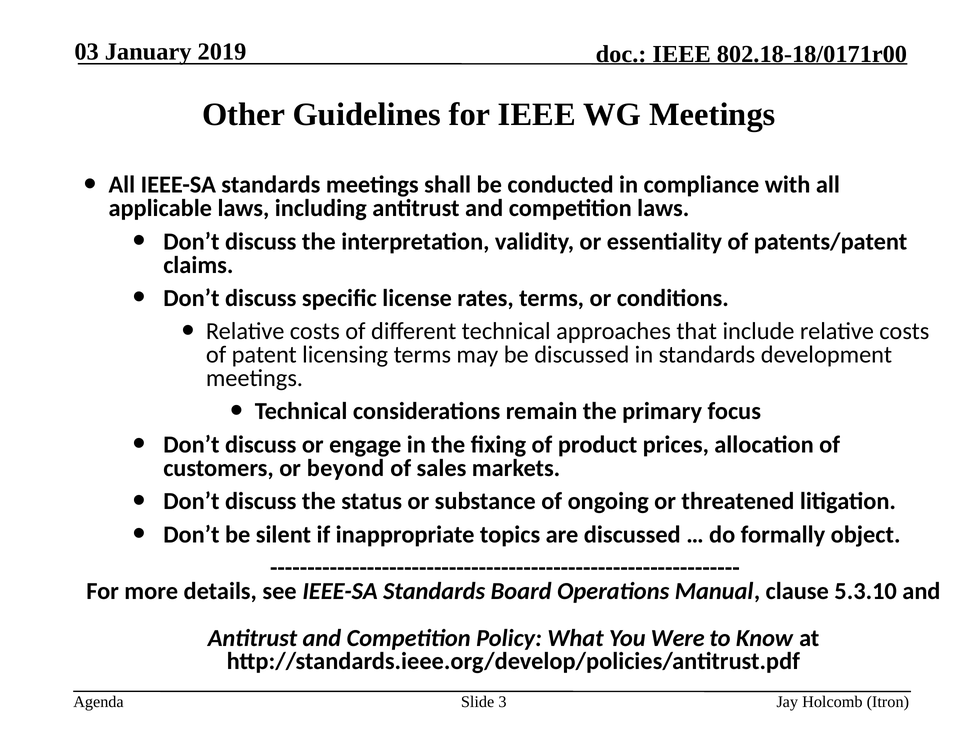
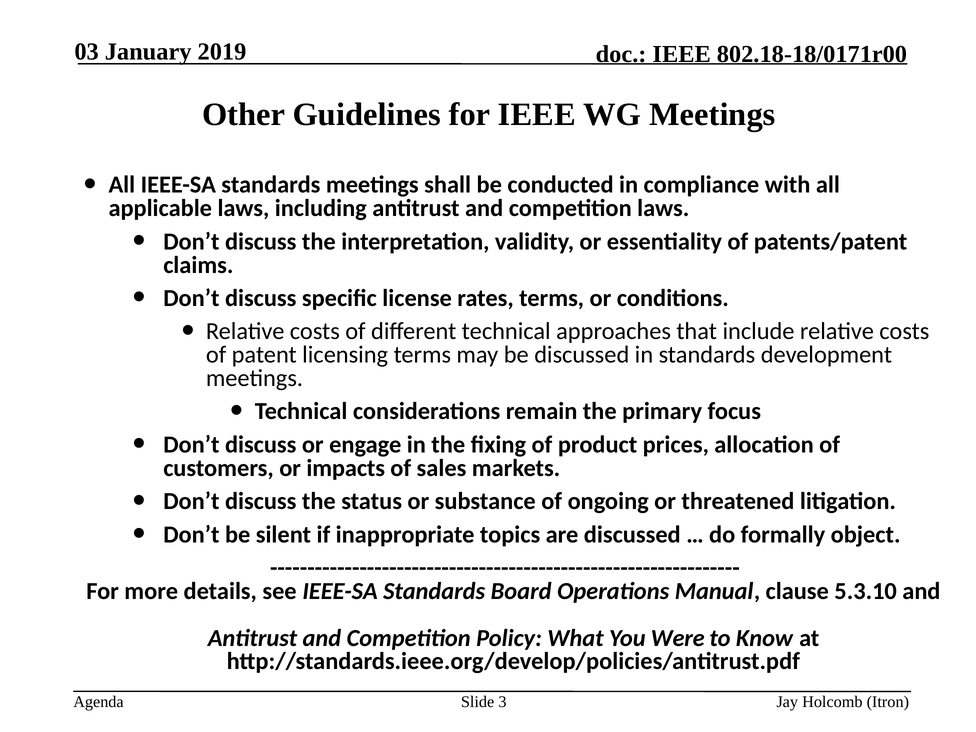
beyond: beyond -> impacts
